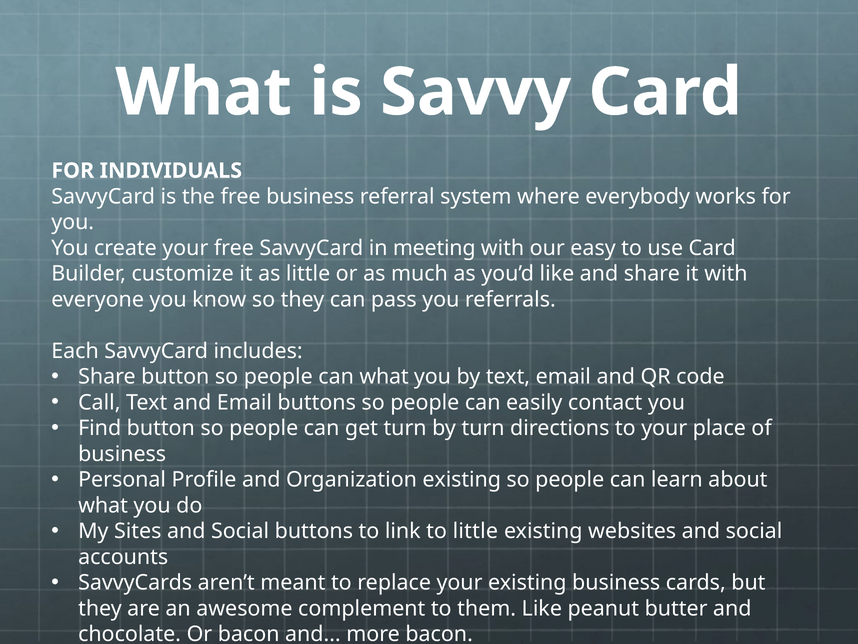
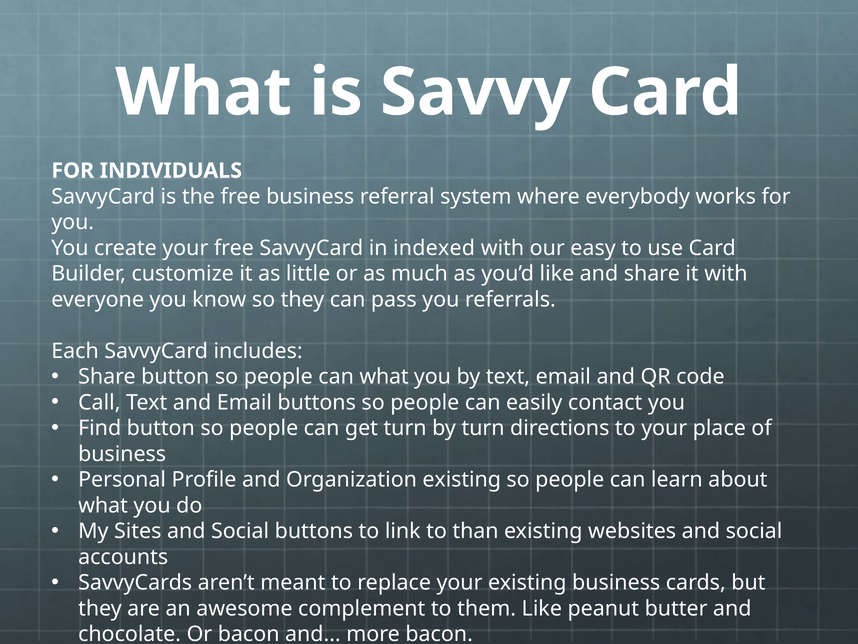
meeting: meeting -> indexed
to little: little -> than
